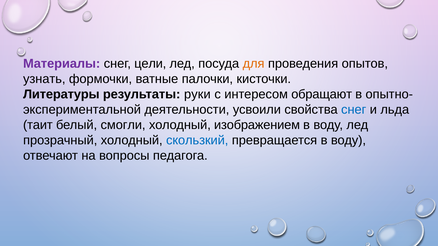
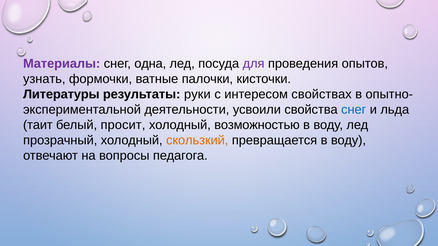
цели: цели -> одна
для colour: orange -> purple
обращают: обращают -> свойствах
смогли: смогли -> просит
изображением: изображением -> возможностью
скользкий colour: blue -> orange
